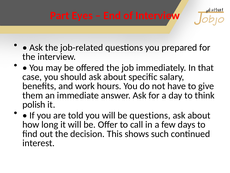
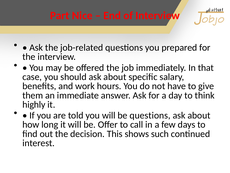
Eyes: Eyes -> Nice
polish: polish -> highly
